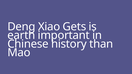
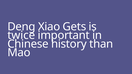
earth: earth -> twice
